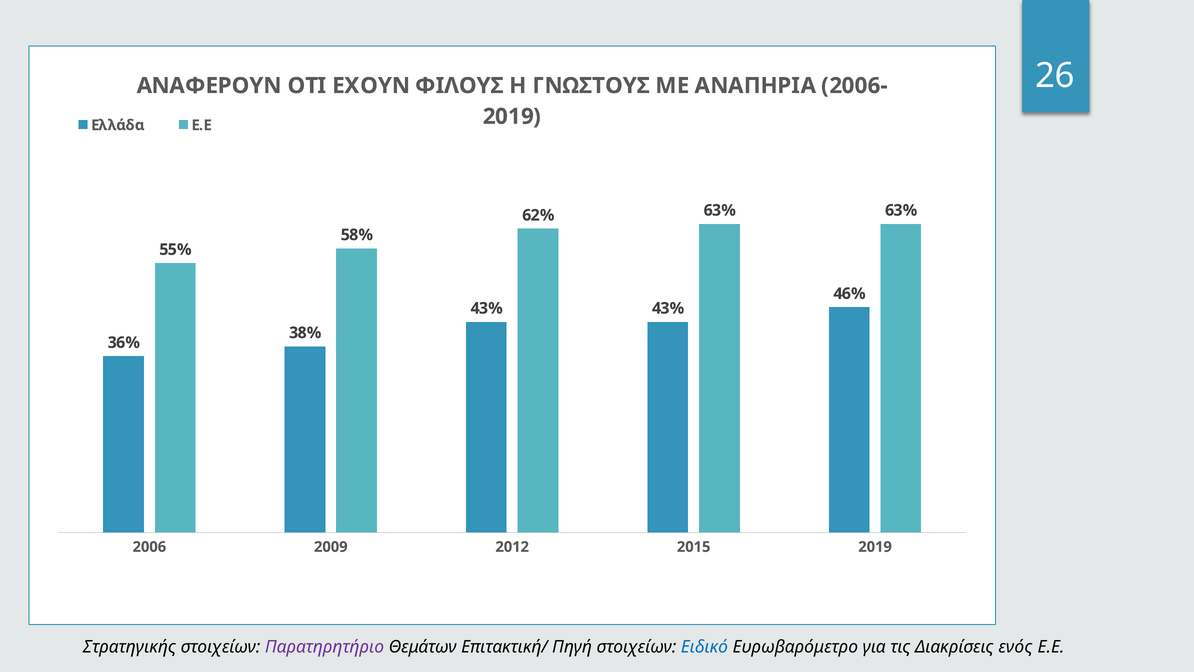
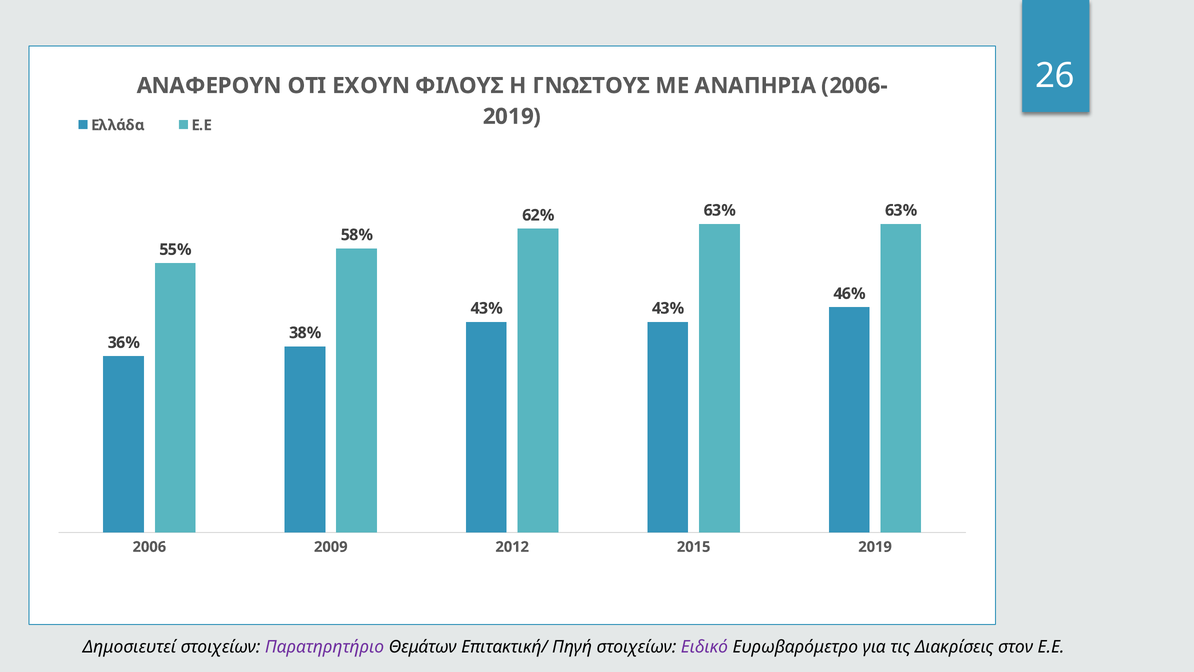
Στρατηγικής: Στρατηγικής -> Δημοσιευτεί
Ειδικό colour: blue -> purple
ενός: ενός -> στον
